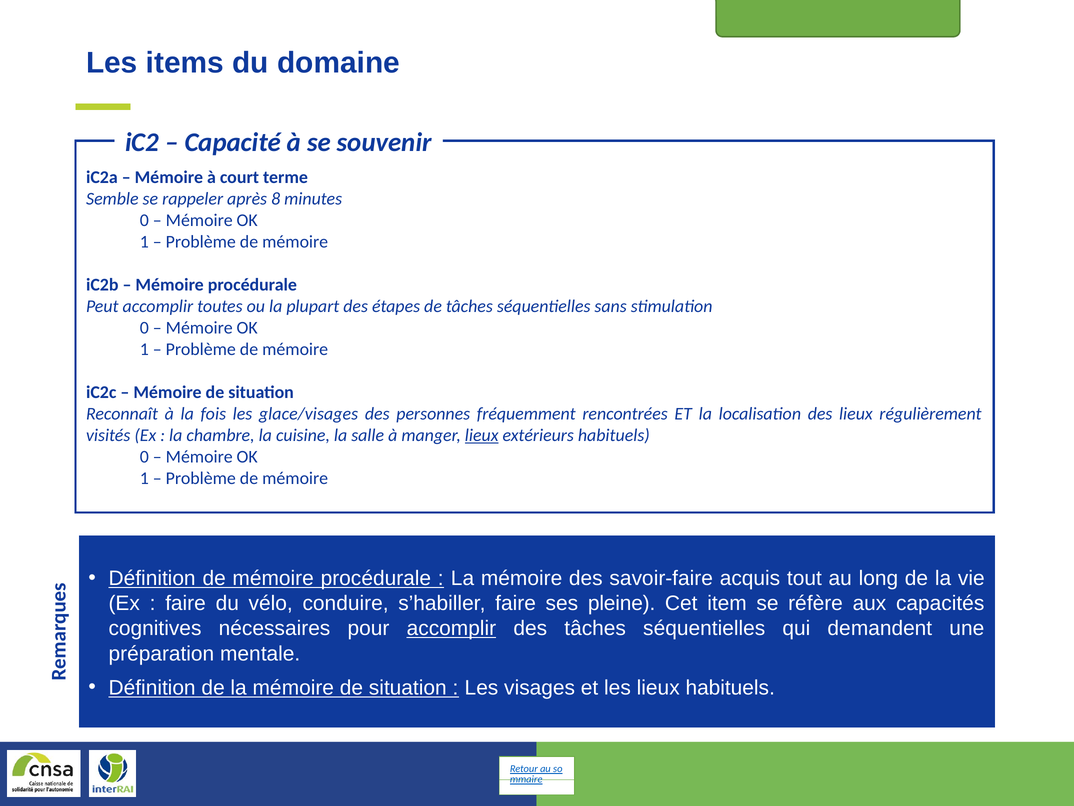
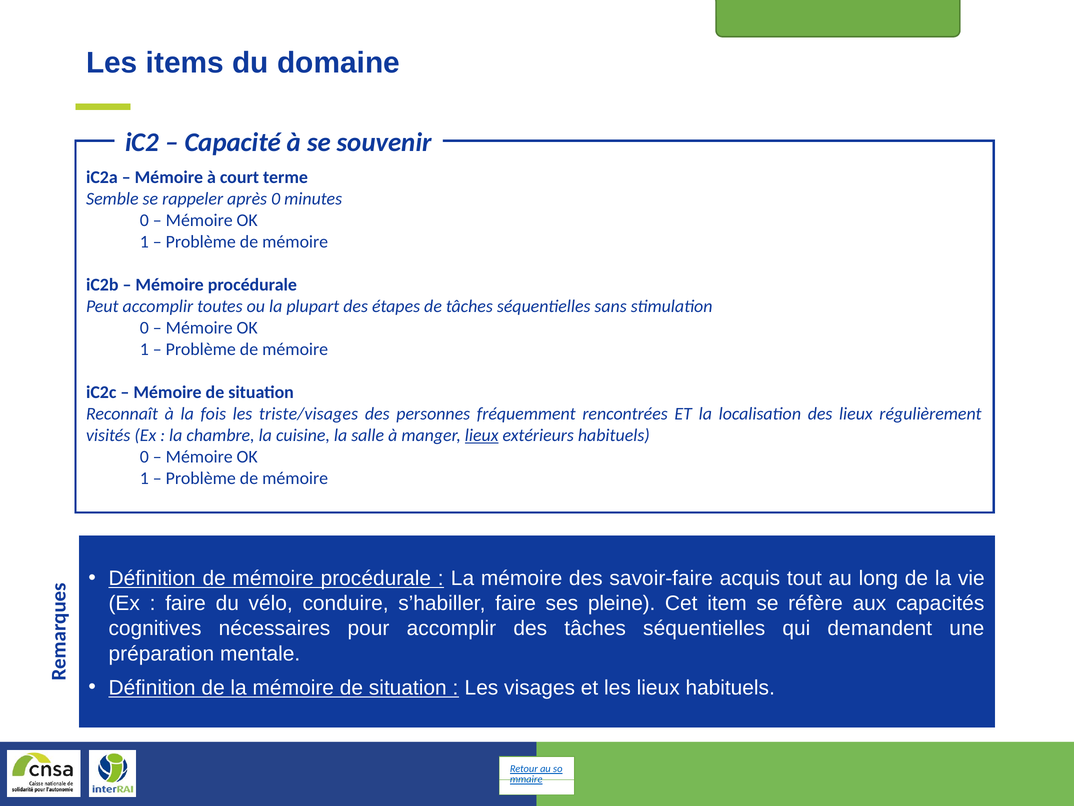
après 8: 8 -> 0
glace/visages: glace/visages -> triste/visages
accomplir at (451, 628) underline: present -> none
